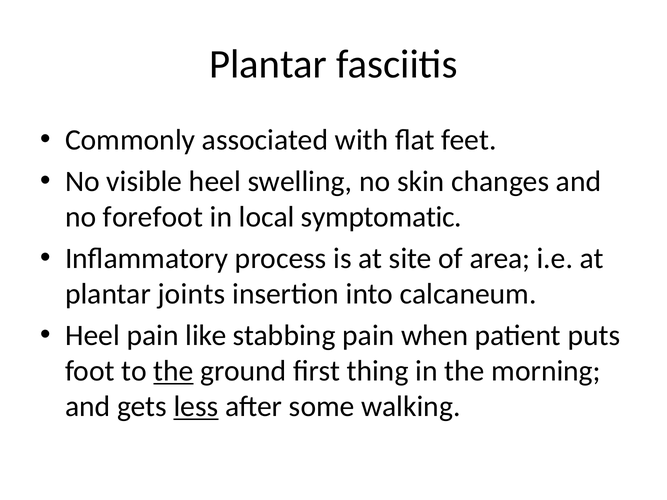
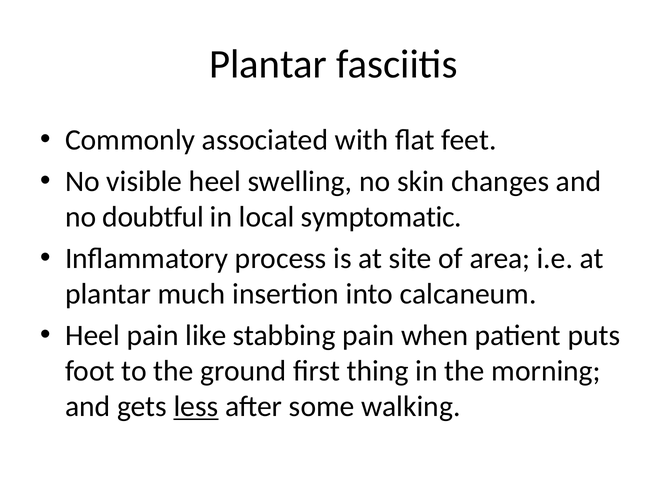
forefoot: forefoot -> doubtful
joints: joints -> much
the at (173, 371) underline: present -> none
